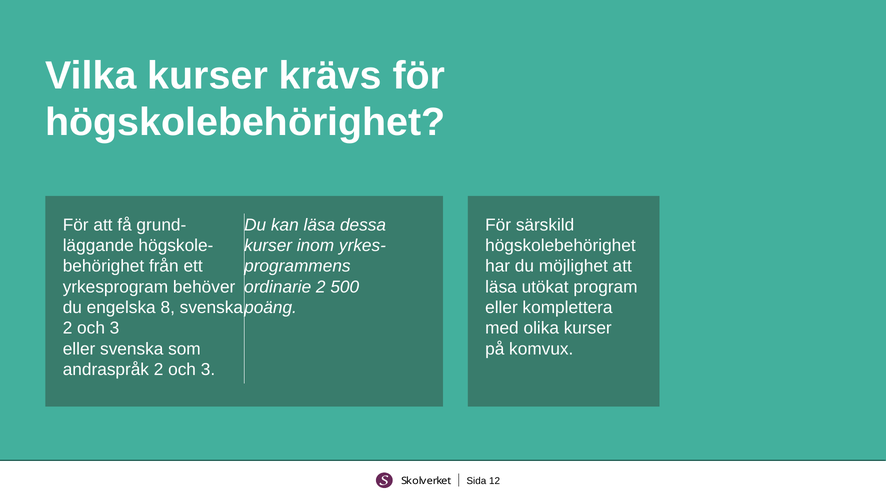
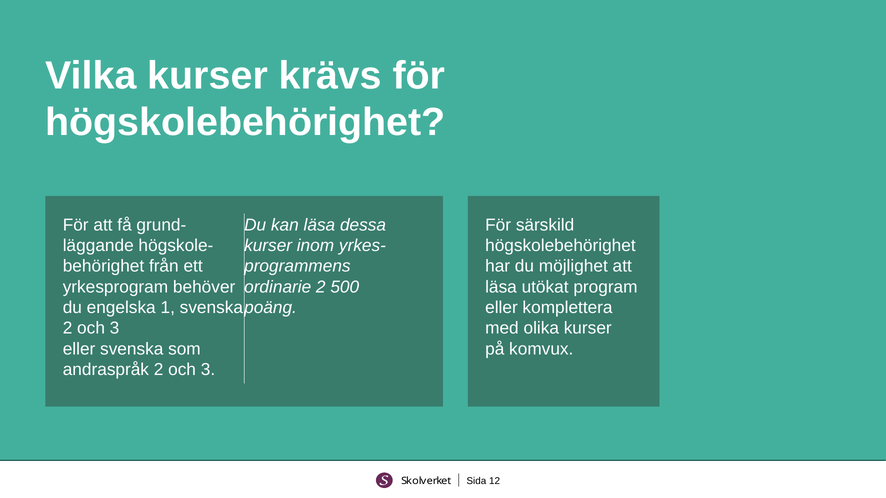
8: 8 -> 1
